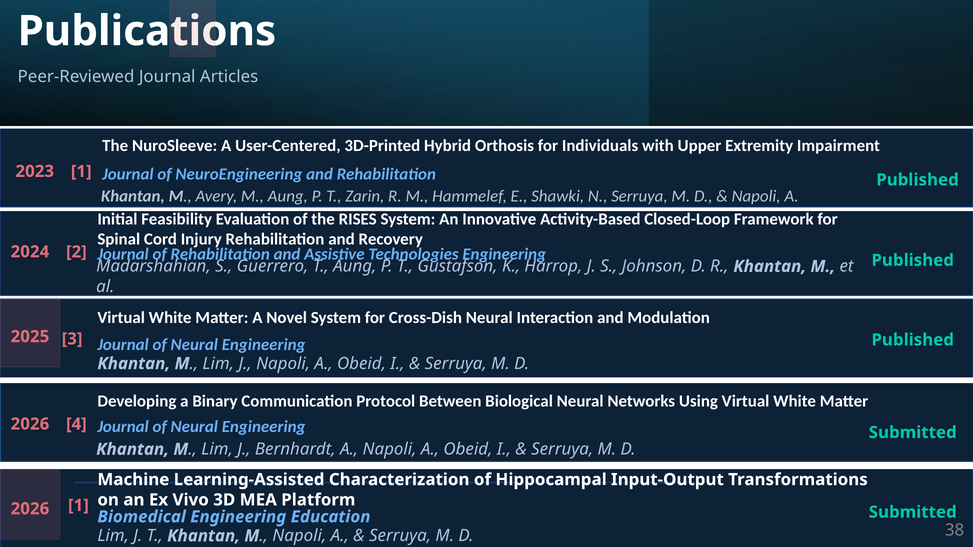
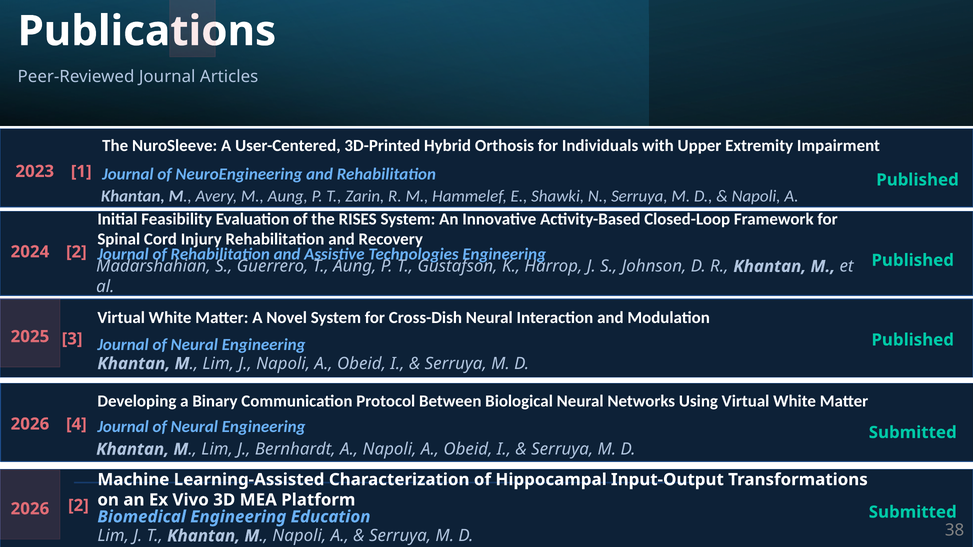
2026 1: 1 -> 2
